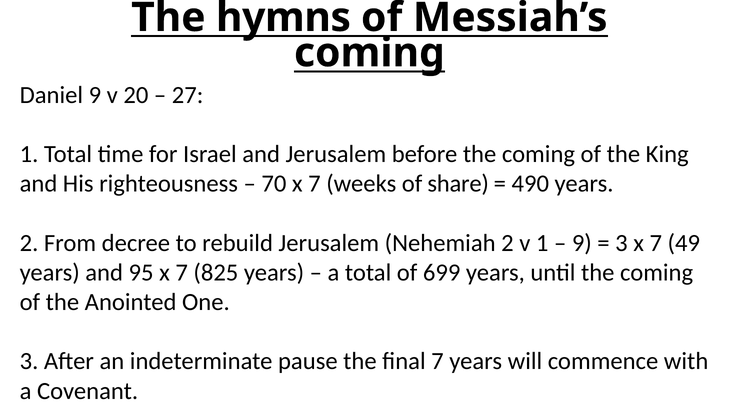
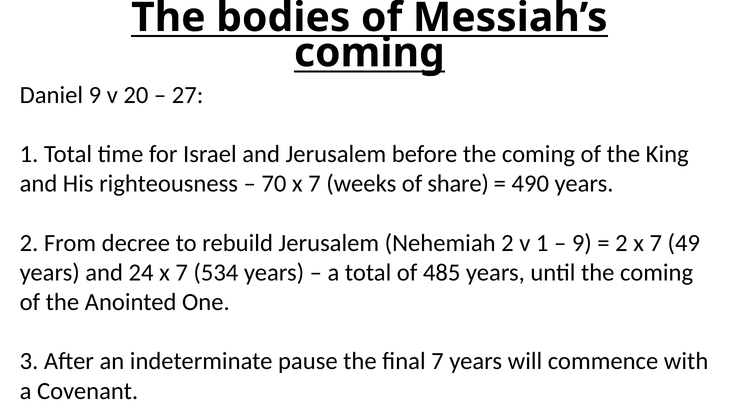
hymns: hymns -> bodies
3 at (621, 243): 3 -> 2
95: 95 -> 24
825: 825 -> 534
699: 699 -> 485
